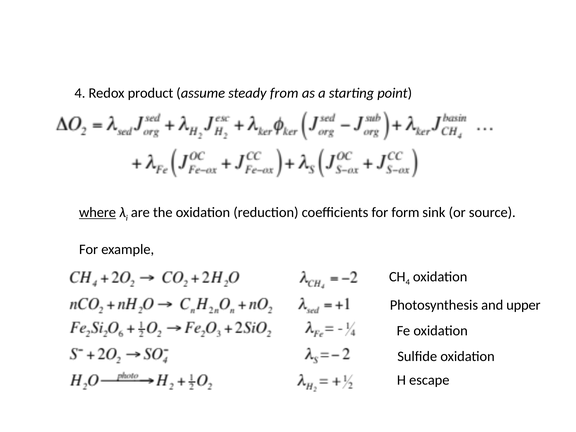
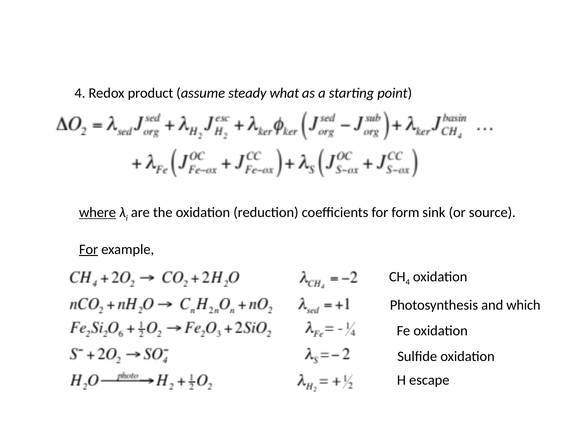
from: from -> what
For at (89, 249) underline: none -> present
upper: upper -> which
